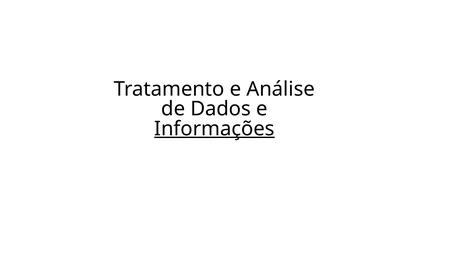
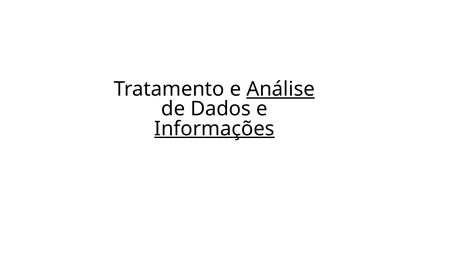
Análise underline: none -> present
